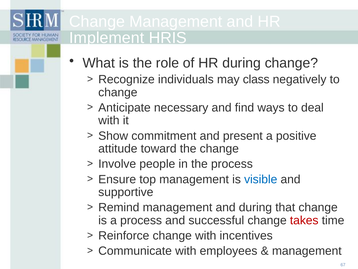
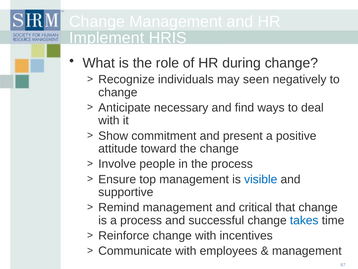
class: class -> seen
and during: during -> critical
takes colour: red -> blue
